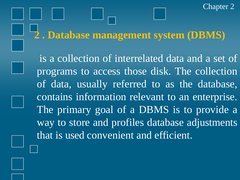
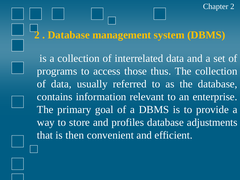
disk: disk -> thus
used: used -> then
